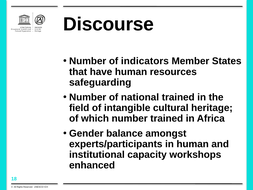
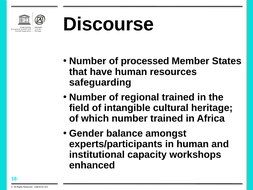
indicators: indicators -> processed
national: national -> regional
